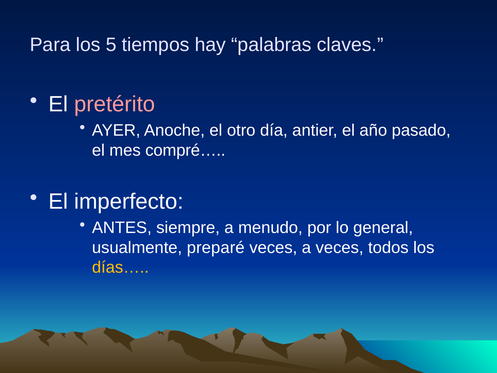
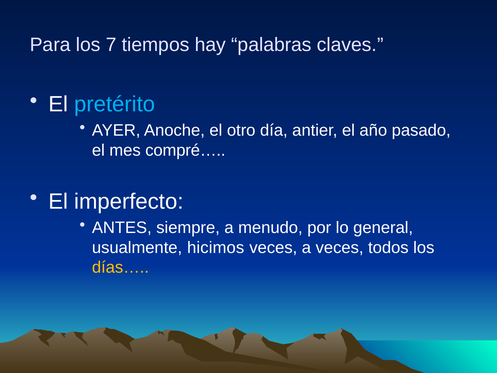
5: 5 -> 7
pretérito colour: pink -> light blue
preparé: preparé -> hicimos
